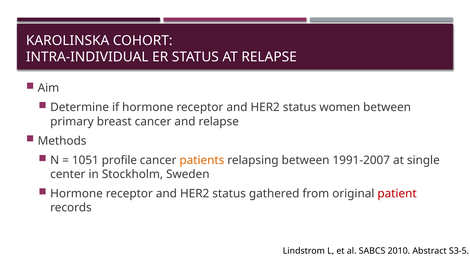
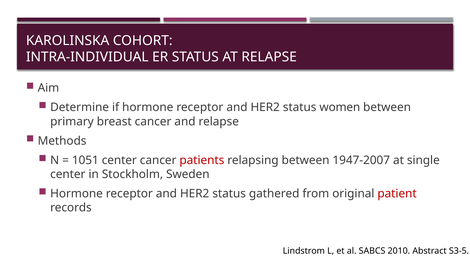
1051 profile: profile -> center
patients colour: orange -> red
1991-2007: 1991-2007 -> 1947-2007
